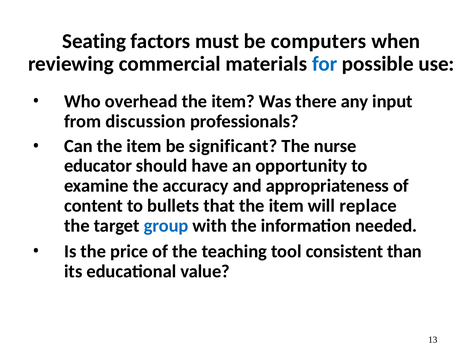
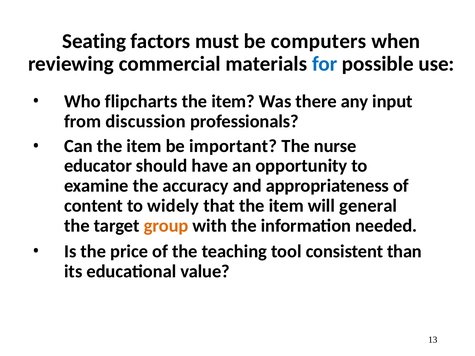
overhead: overhead -> flipcharts
significant: significant -> important
bullets: bullets -> widely
replace: replace -> general
group colour: blue -> orange
